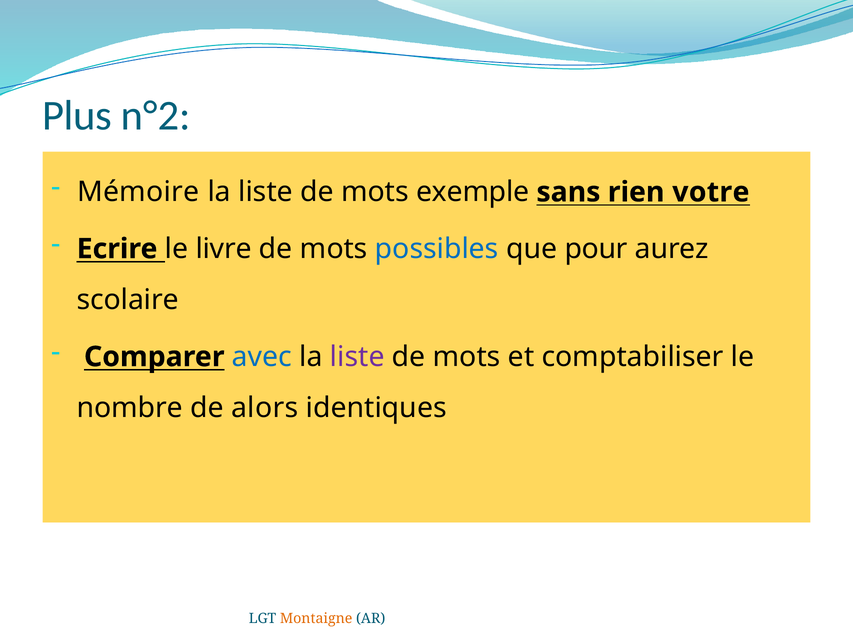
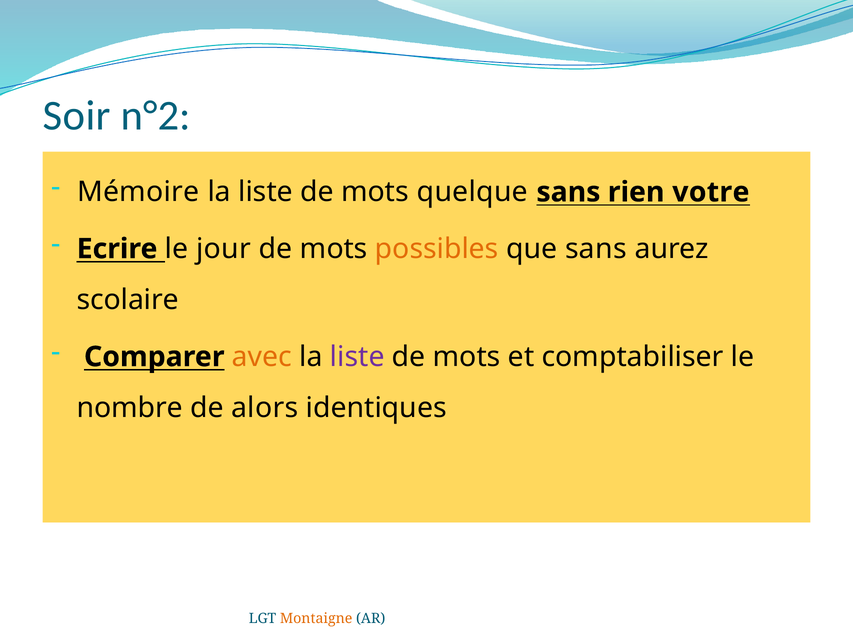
Plus: Plus -> Soir
exemple: exemple -> quelque
livre: livre -> jour
possibles colour: blue -> orange
que pour: pour -> sans
avec colour: blue -> orange
